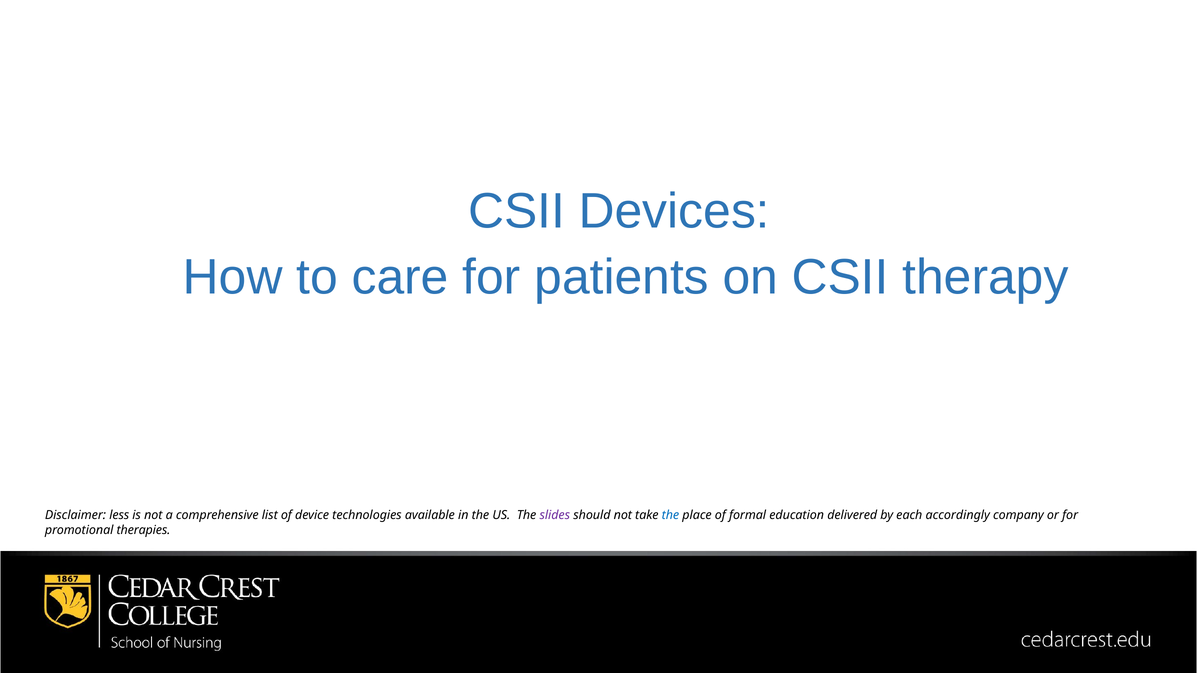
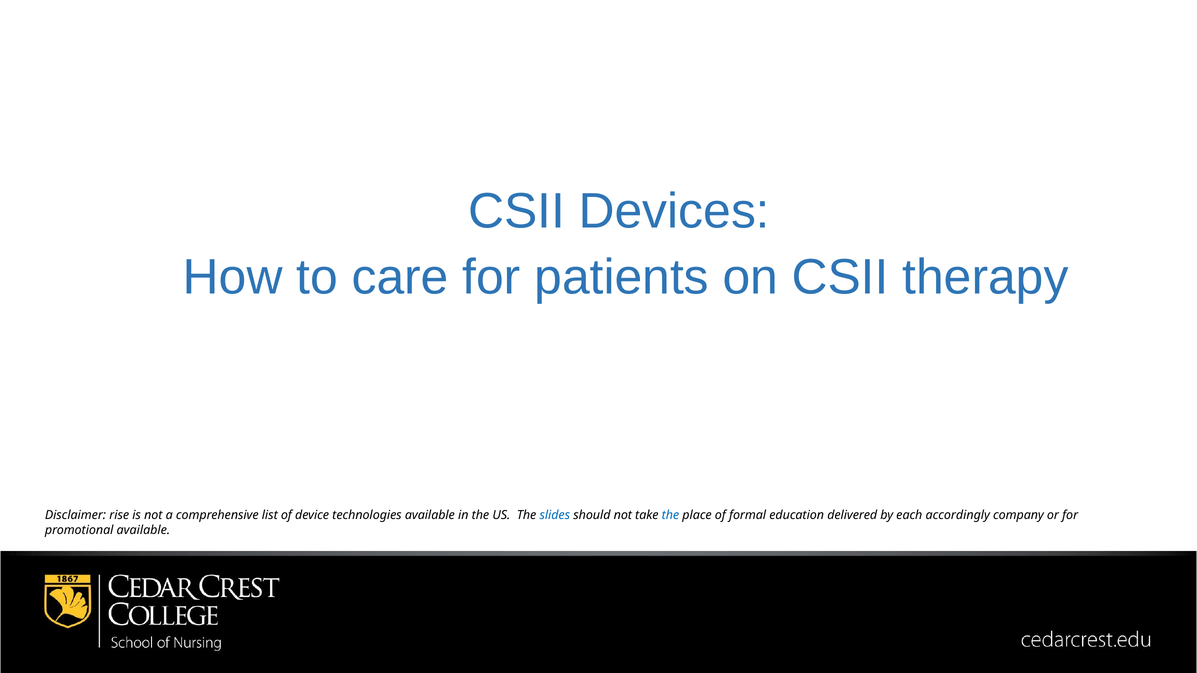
less: less -> rise
slides colour: purple -> blue
promotional therapies: therapies -> available
